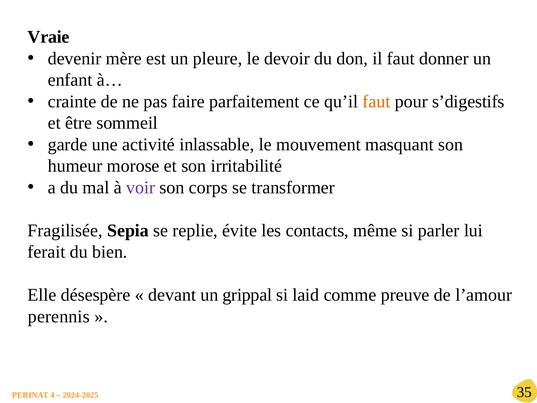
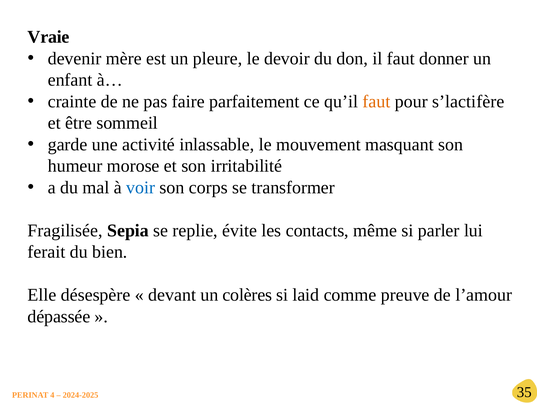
s’digestifs: s’digestifs -> s’lactifère
voir colour: purple -> blue
grippal: grippal -> colères
perennis: perennis -> dépassée
